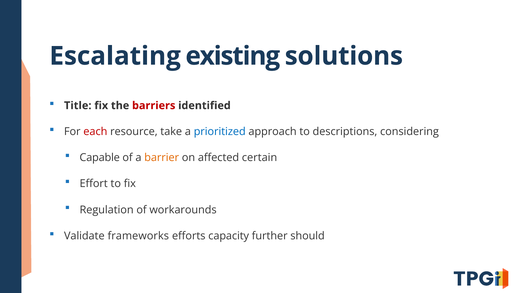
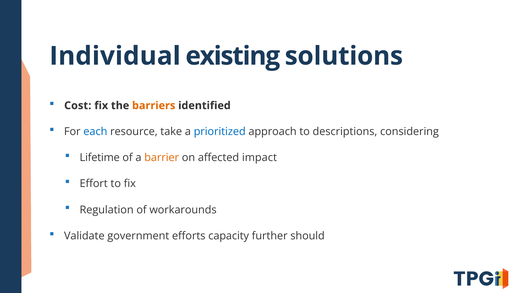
Escalating: Escalating -> Individual
Title: Title -> Cost
barriers colour: red -> orange
each colour: red -> blue
Capable: Capable -> Lifetime
certain: certain -> impact
frameworks: frameworks -> government
